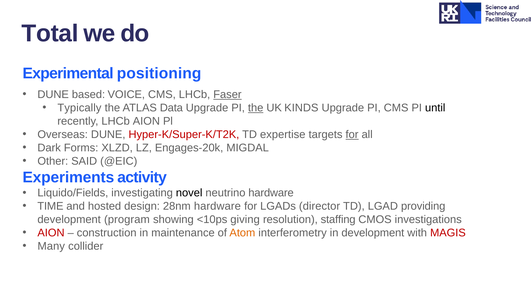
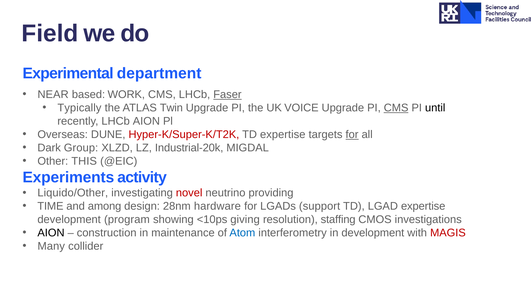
Total: Total -> Field
positioning: positioning -> department
DUNE at (53, 95): DUNE -> NEAR
VOICE: VOICE -> WORK
Data: Data -> Twin
the at (256, 108) underline: present -> none
KINDS: KINDS -> VOICE
CMS at (396, 108) underline: none -> present
Forms: Forms -> Group
Engages-20k: Engages-20k -> Industrial-20k
SAID: SAID -> THIS
Liquido/Fields: Liquido/Fields -> Liquido/Other
novel colour: black -> red
neutrino hardware: hardware -> providing
hosted: hosted -> among
director: director -> support
LGAD providing: providing -> expertise
AION at (51, 233) colour: red -> black
Atom colour: orange -> blue
